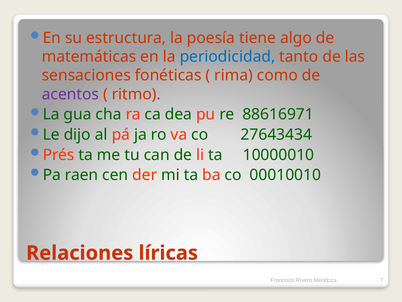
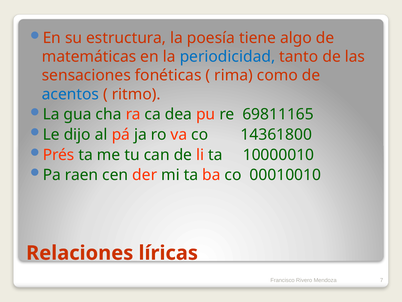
acentos colour: purple -> blue
88616971: 88616971 -> 69811165
27643434: 27643434 -> 14361800
